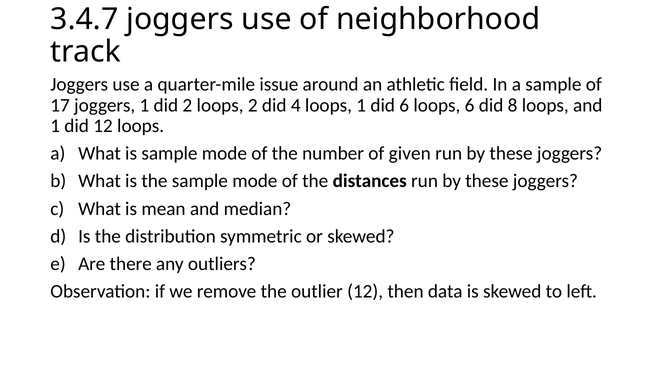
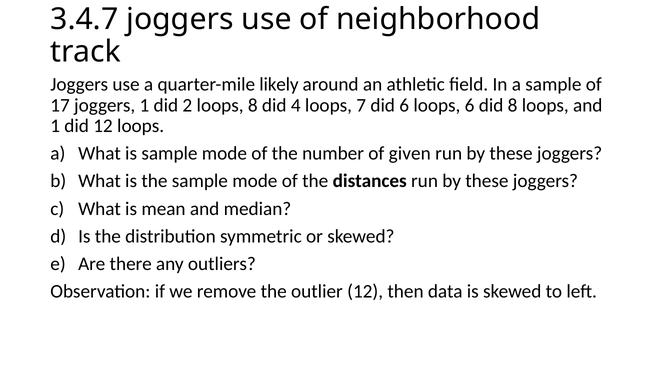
issue: issue -> likely
loops 2: 2 -> 8
loops 1: 1 -> 7
